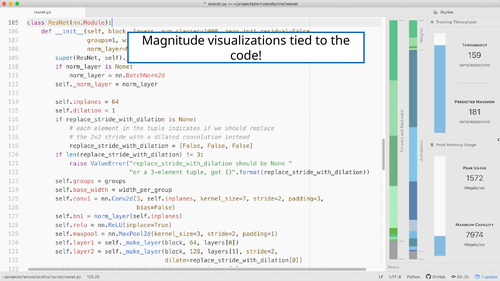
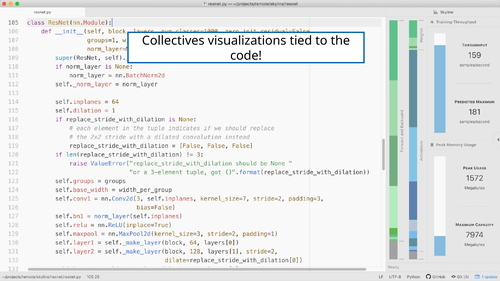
Magnitude: Magnitude -> Collectives
